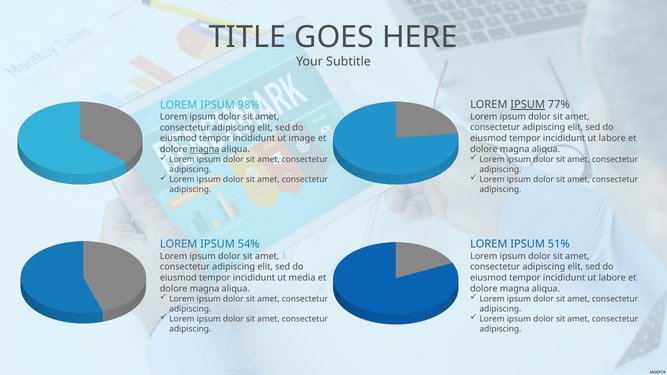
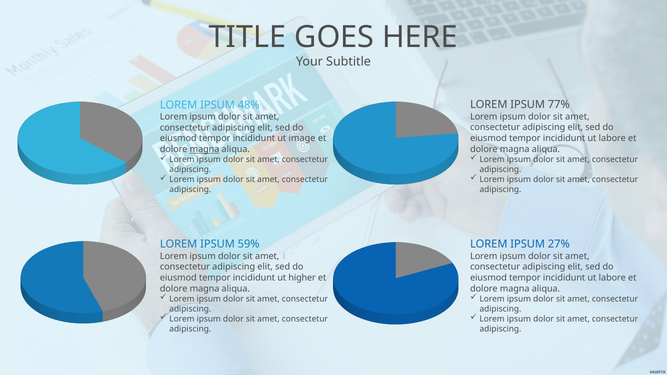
IPSUM at (528, 105) underline: present -> none
98%: 98% -> 48%
54%: 54% -> 59%
51%: 51% -> 27%
media: media -> higher
